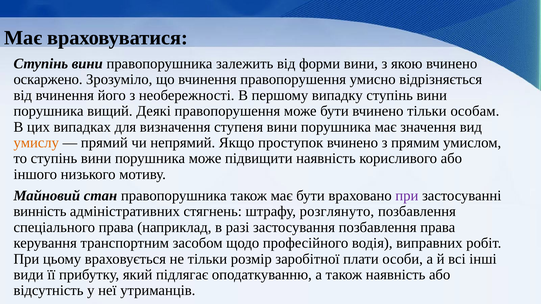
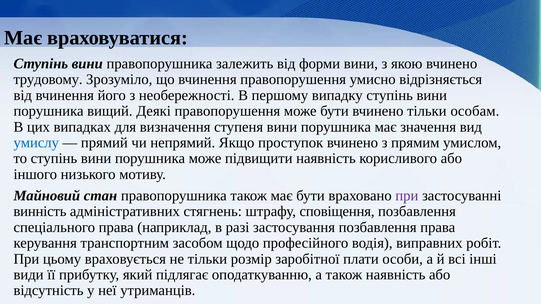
оскаржено: оскаржено -> трудовому
умислу colour: orange -> blue
розглянуто: розглянуто -> сповіщення
